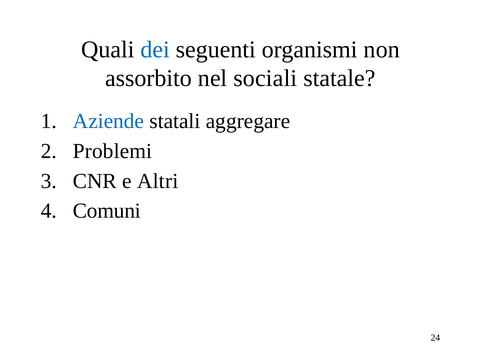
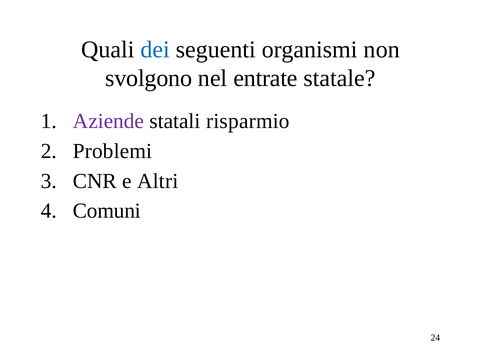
assorbito: assorbito -> svolgono
sociali: sociali -> entrate
Aziende colour: blue -> purple
aggregare: aggregare -> risparmio
